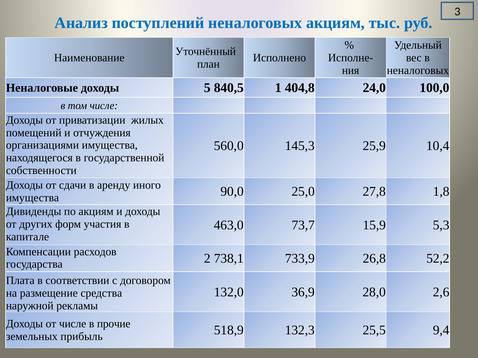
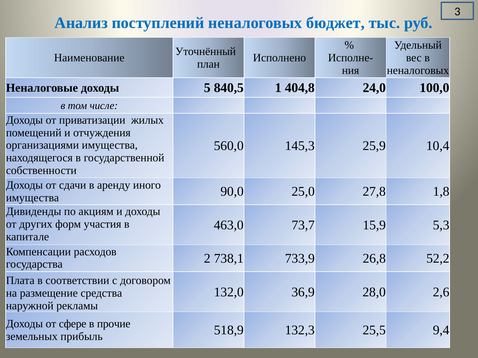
неналоговых акциям: акциям -> бюджет
от числе: числе -> сфере
